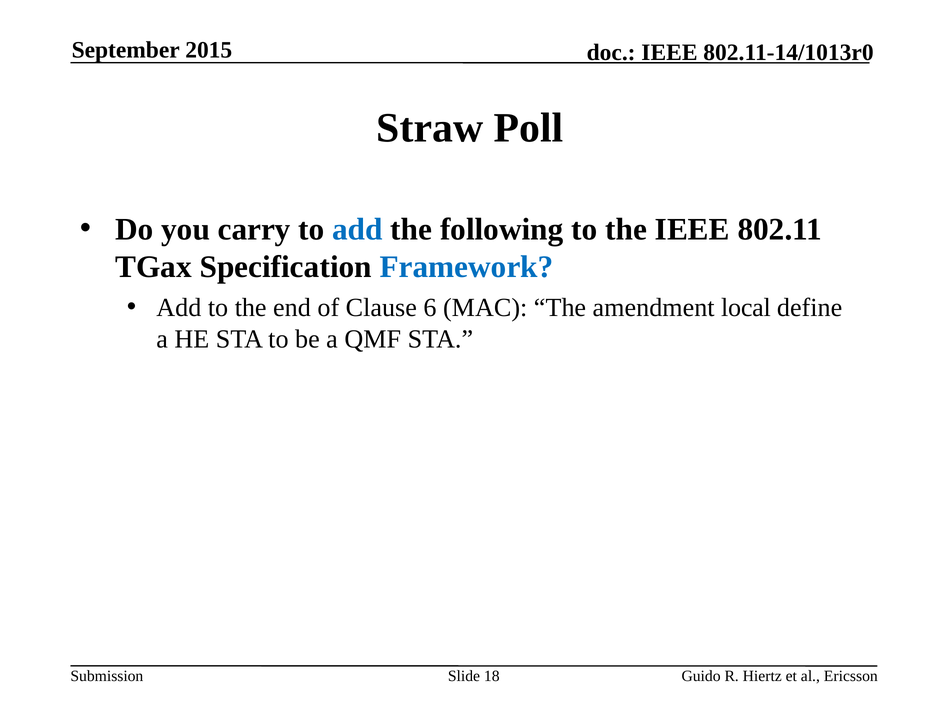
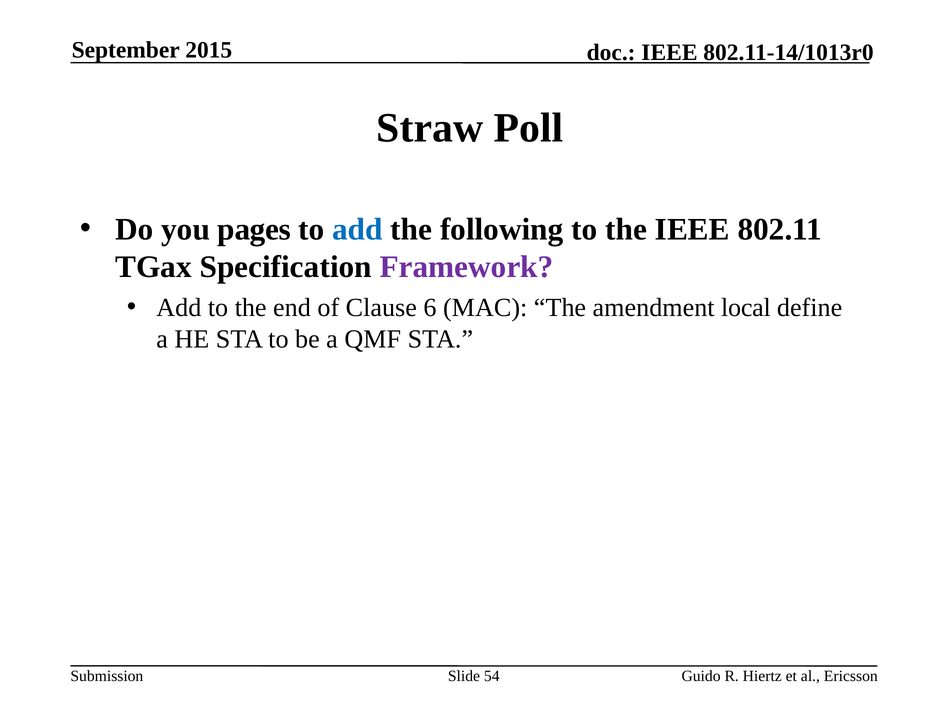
carry: carry -> pages
Framework colour: blue -> purple
18: 18 -> 54
